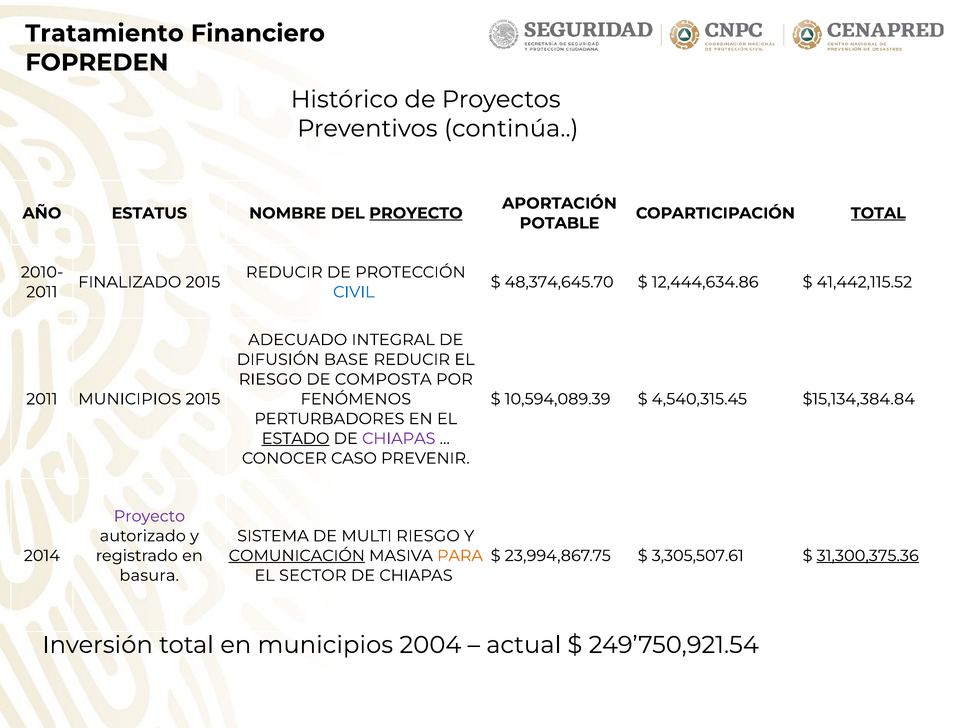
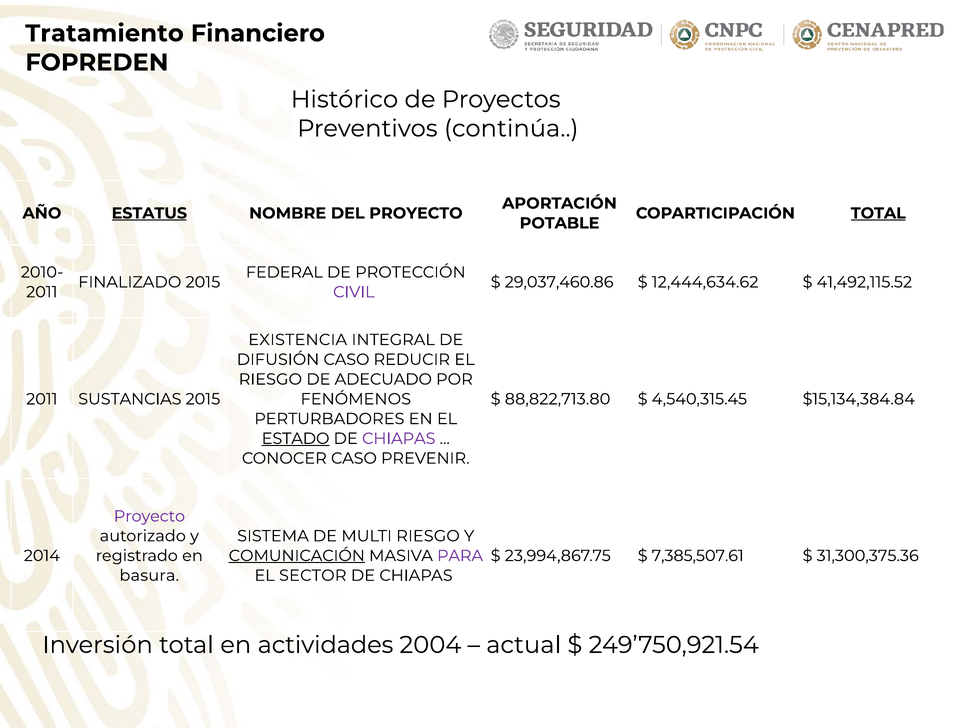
ESTATUS underline: none -> present
PROYECTO at (416, 213) underline: present -> none
REDUCIR at (284, 272): REDUCIR -> FEDERAL
48,374,645.70: 48,374,645.70 -> 29,037,460.86
12,444,634.86: 12,444,634.86 -> 12,444,634.62
41,442,115.52: 41,442,115.52 -> 41,492,115.52
CIVIL colour: blue -> purple
ADECUADO: ADECUADO -> EXISTENCIA
DIFUSIÓN BASE: BASE -> CASO
COMPOSTA: COMPOSTA -> ADECUADO
2011 MUNICIPIOS: MUNICIPIOS -> SUSTANCIAS
10,594,089.39: 10,594,089.39 -> 88,822,713.80
PARA colour: orange -> purple
3,305,507.61: 3,305,507.61 -> 7,385,507.61
31,300,375.36 underline: present -> none
en municipios: municipios -> actividades
